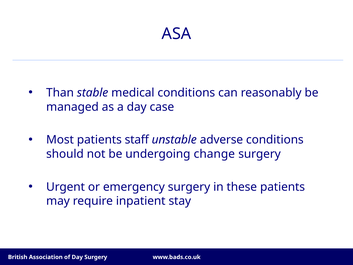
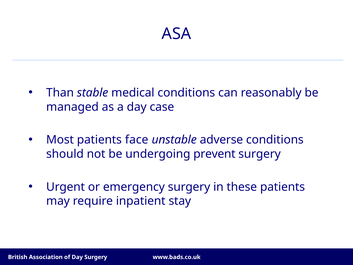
staff: staff -> face
change: change -> prevent
